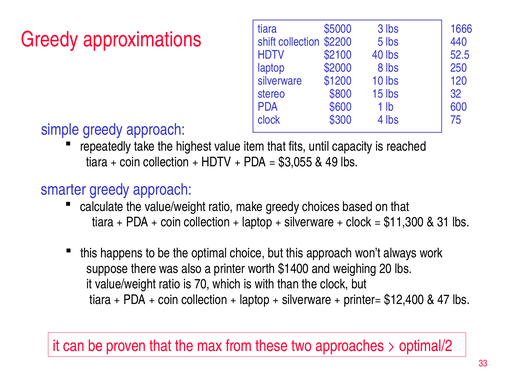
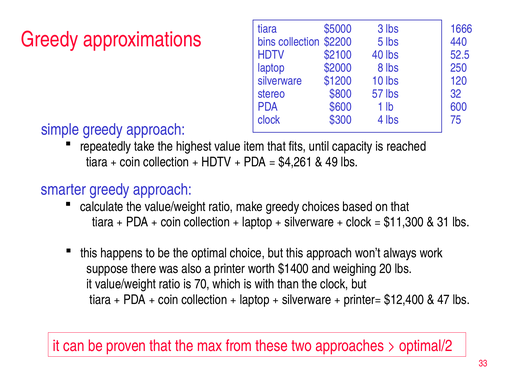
shift: shift -> bins
15: 15 -> 57
$3,055: $3,055 -> $4,261
